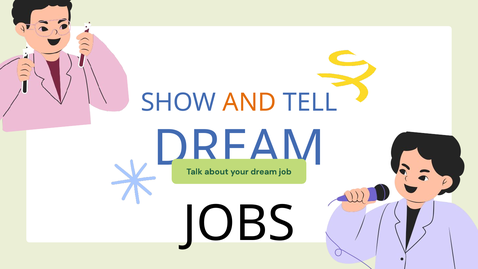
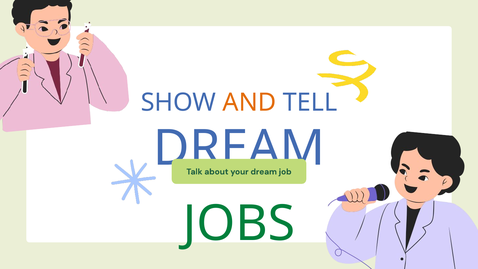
JOBS colour: black -> green
